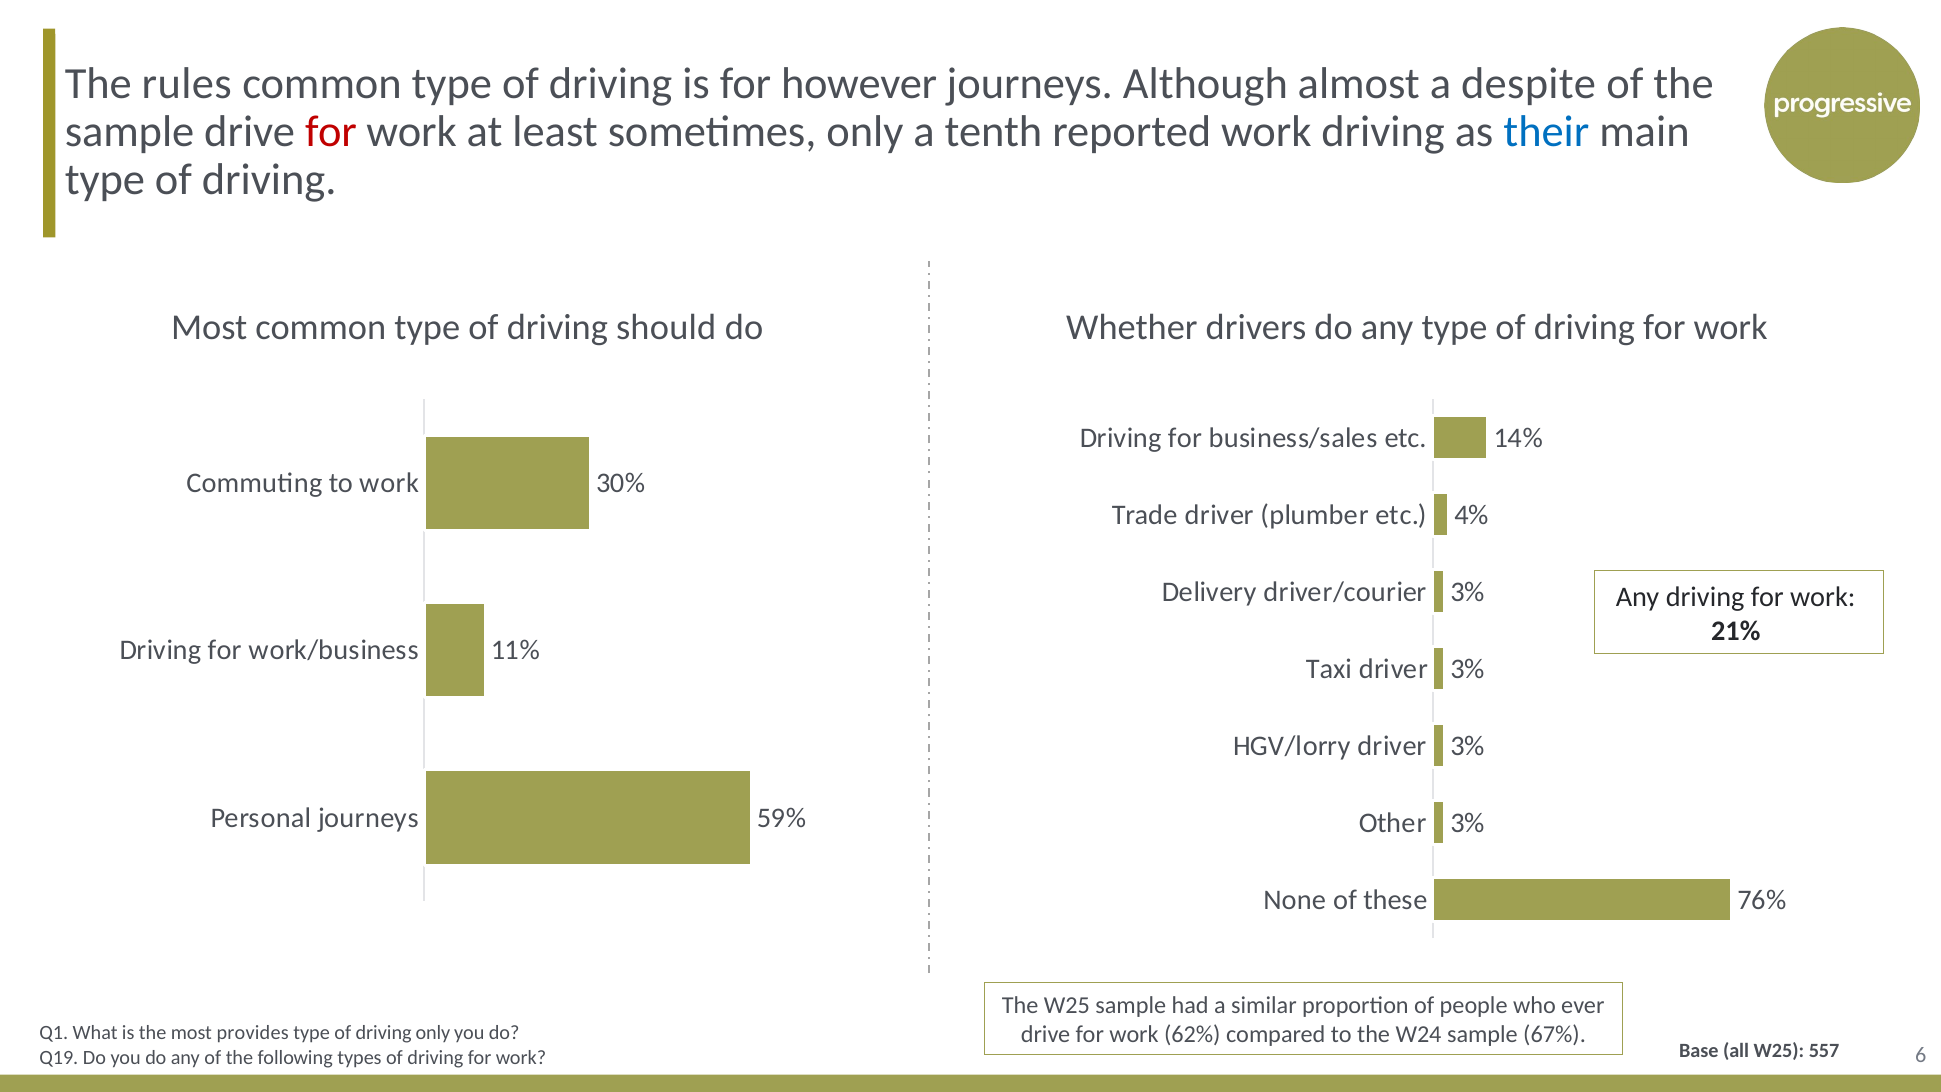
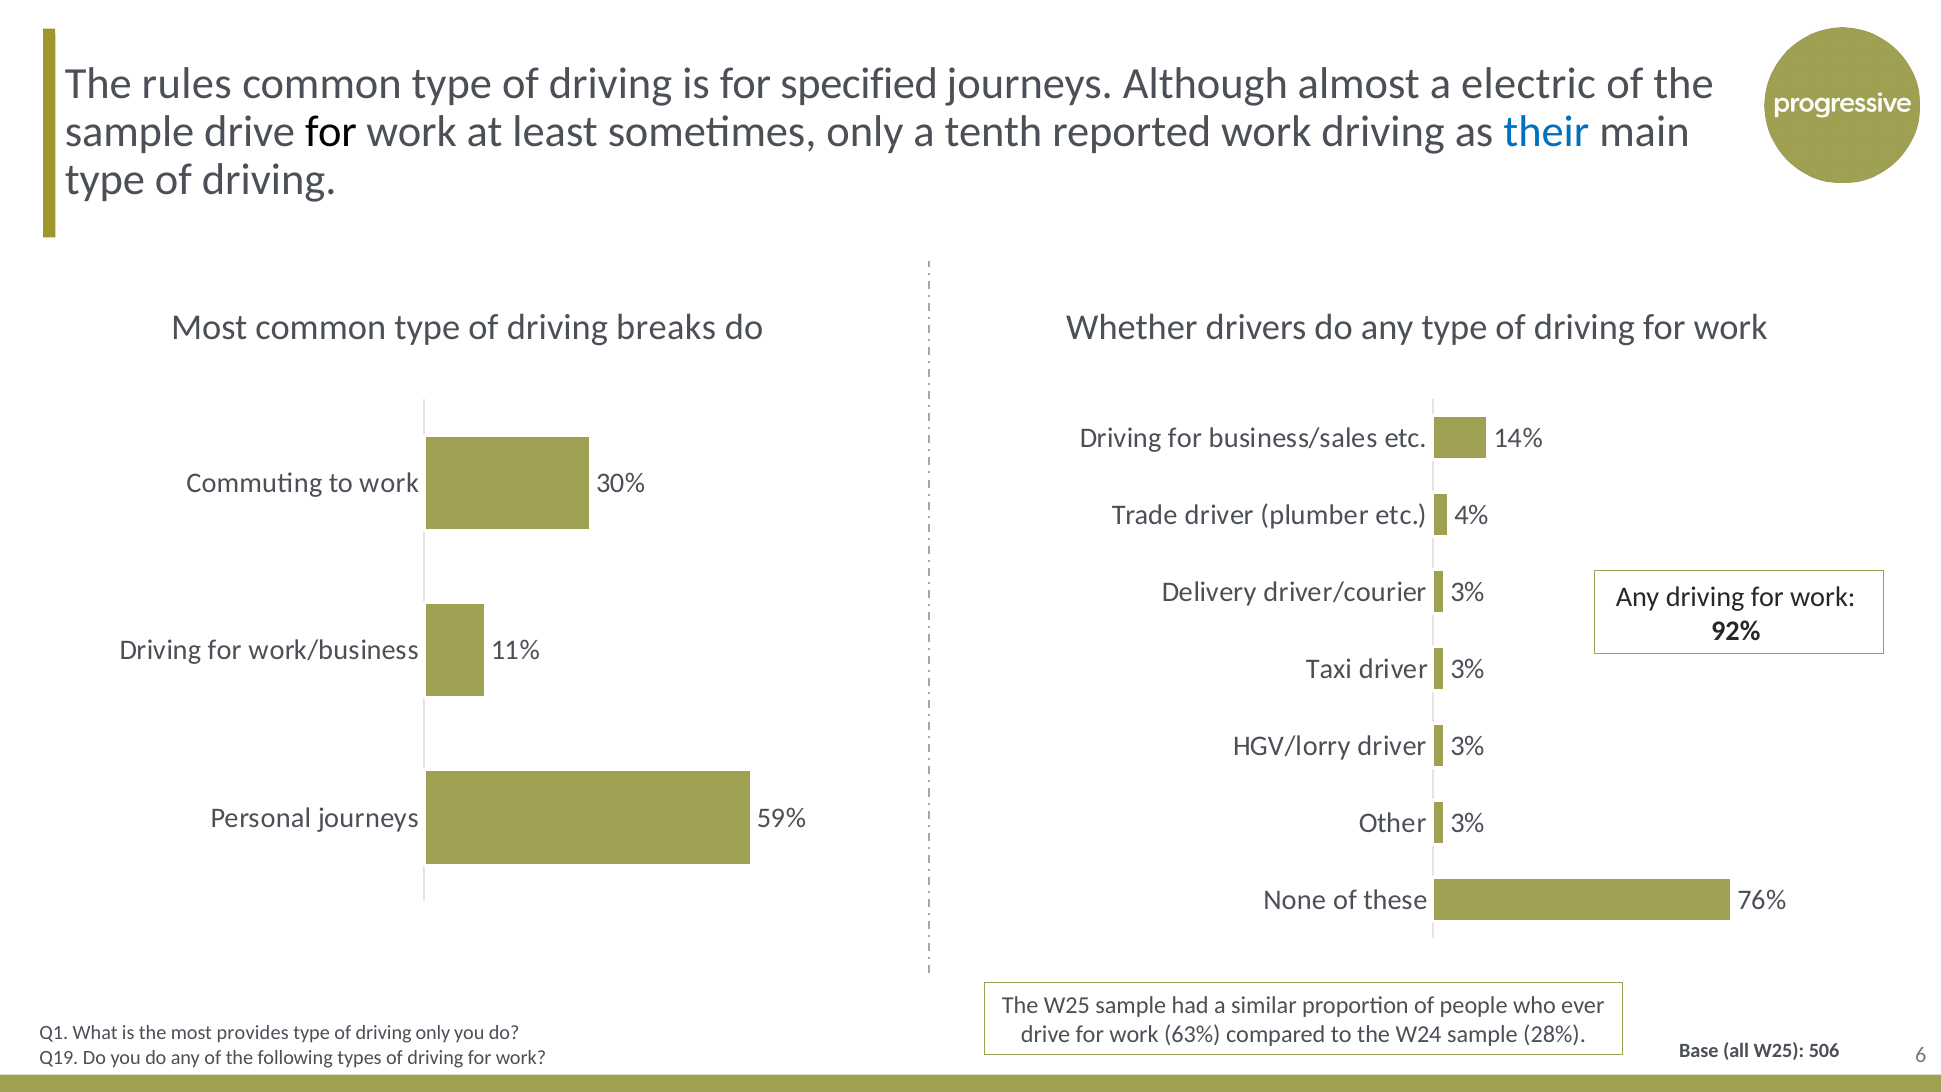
however: however -> specified
despite: despite -> electric
for at (331, 132) colour: red -> black
should: should -> breaks
21%: 21% -> 92%
62%: 62% -> 63%
67%: 67% -> 28%
557: 557 -> 506
